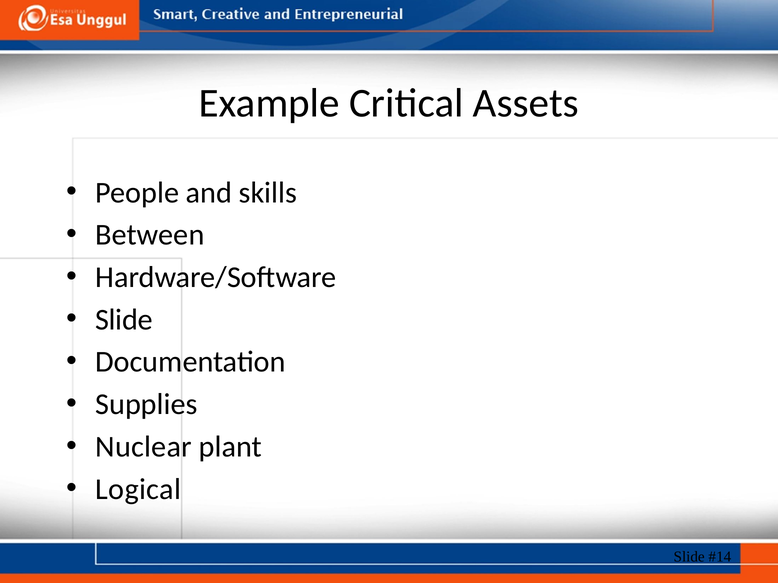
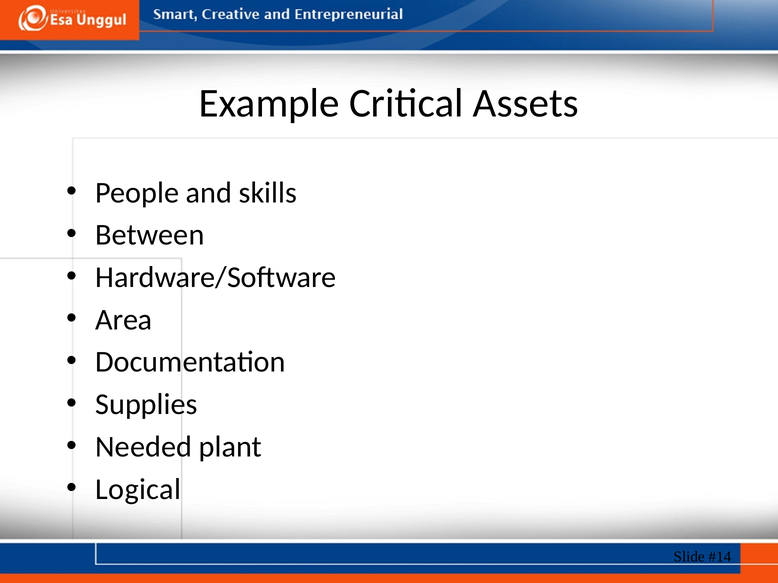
Slide at (124, 320): Slide -> Area
Nuclear: Nuclear -> Needed
